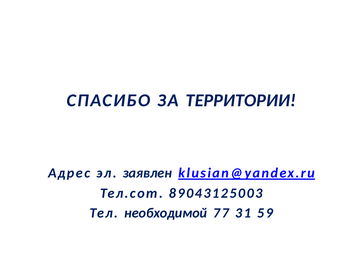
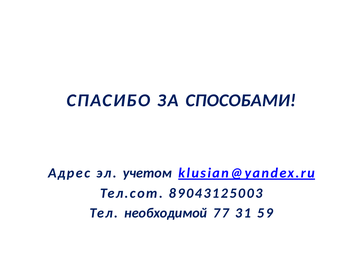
ТЕРРИТОРИИ: ТЕРРИТОРИИ -> СПОСОБАМИ
заявлен: заявлен -> учетом
